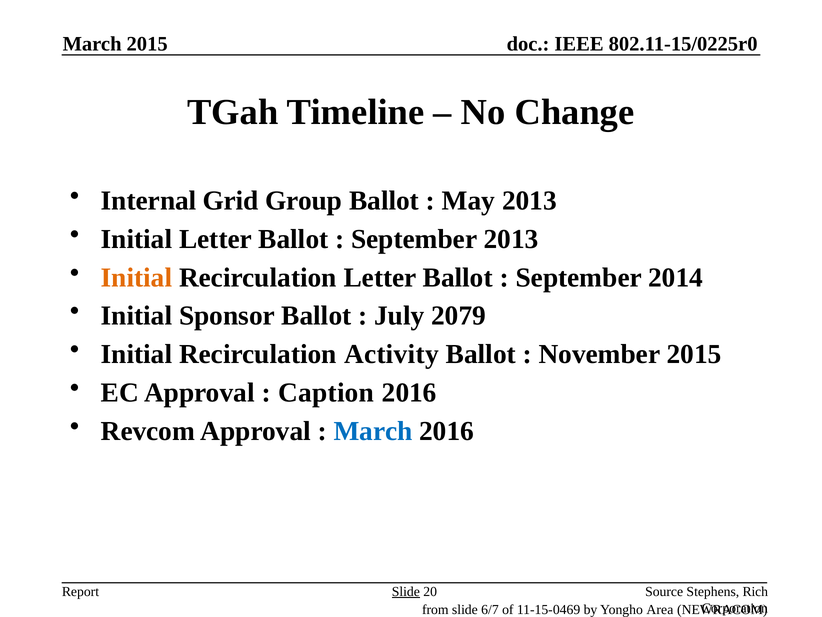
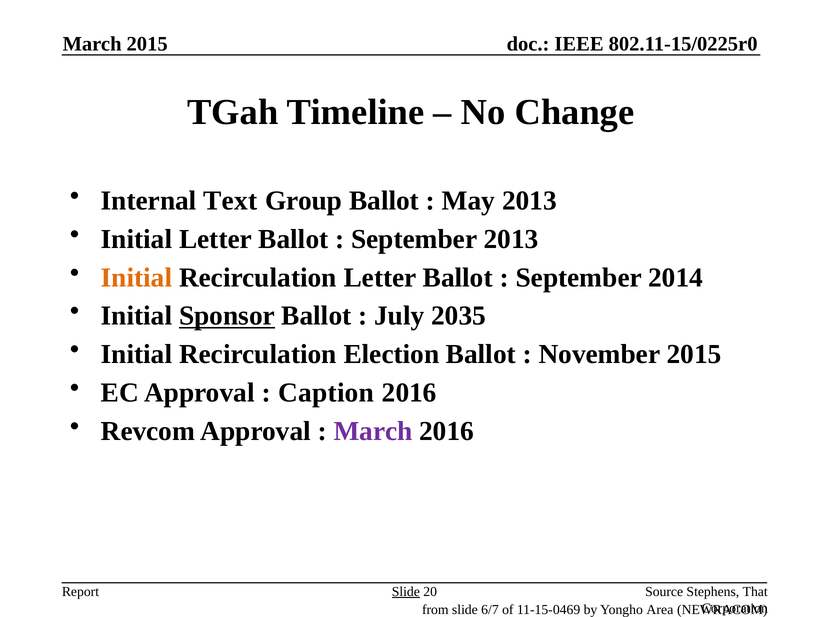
Grid: Grid -> Text
Sponsor underline: none -> present
2079: 2079 -> 2035
Activity: Activity -> Election
March at (373, 431) colour: blue -> purple
Rich: Rich -> That
